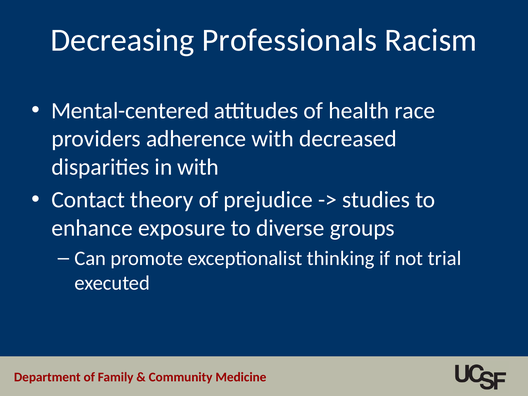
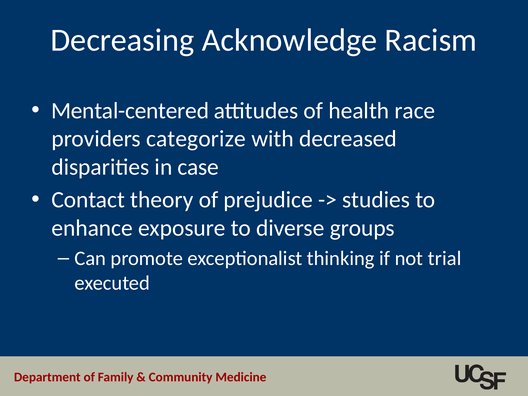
Professionals: Professionals -> Acknowledge
adherence: adherence -> categorize
in with: with -> case
